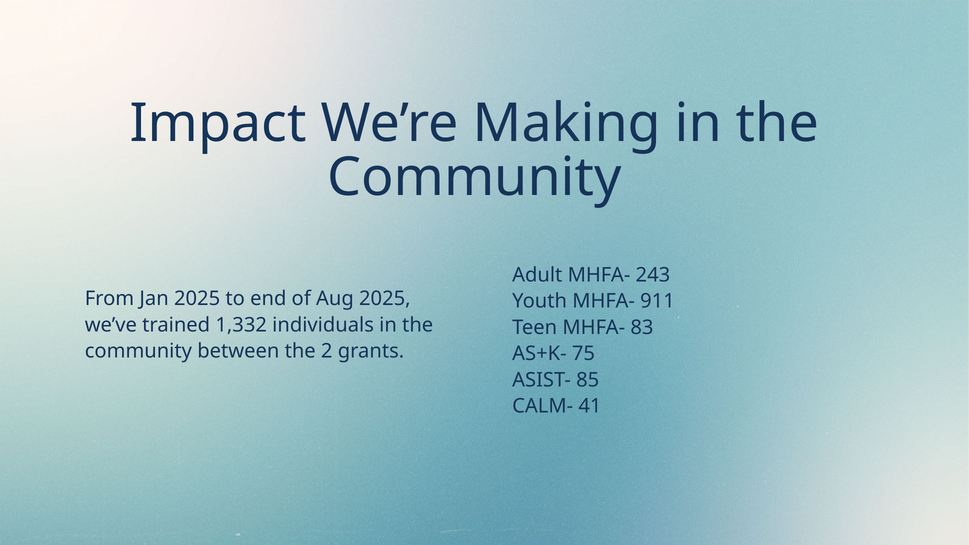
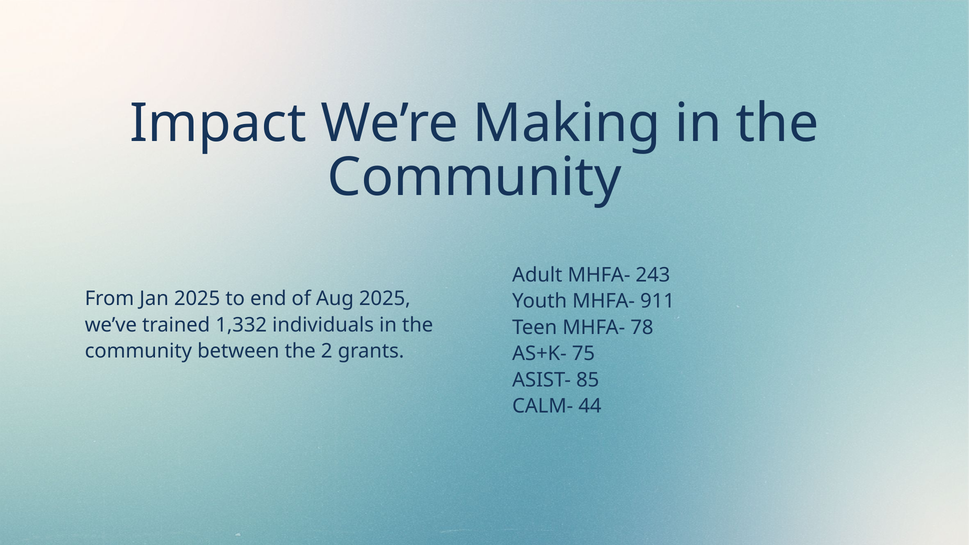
83: 83 -> 78
41: 41 -> 44
